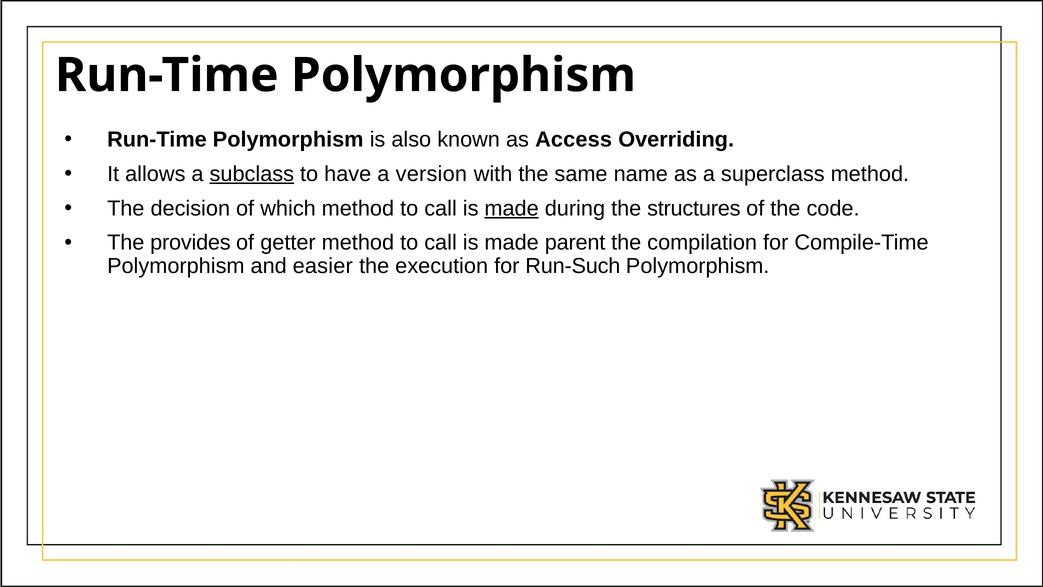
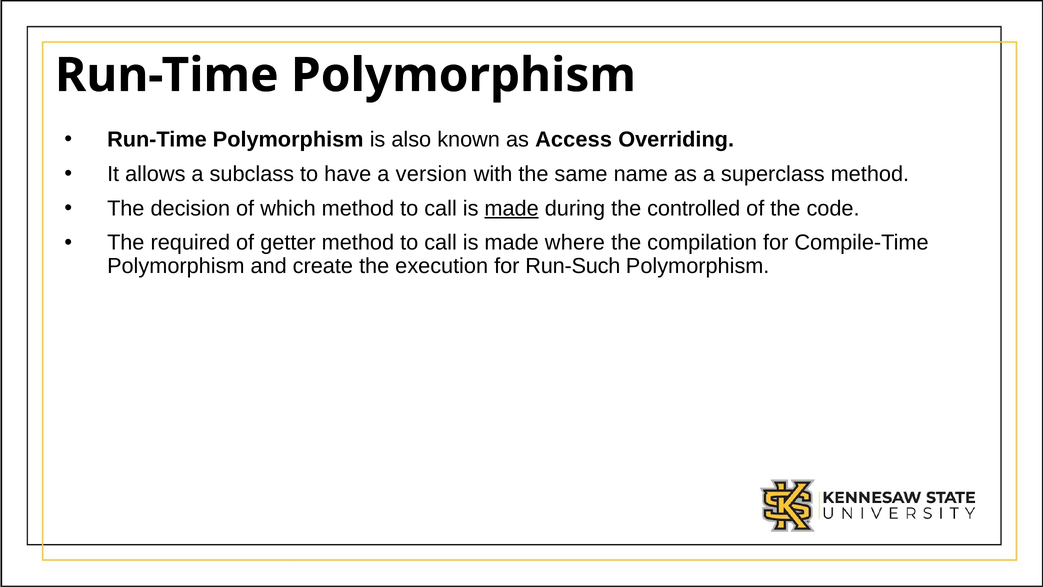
subclass underline: present -> none
structures: structures -> controlled
provides: provides -> required
parent: parent -> where
easier: easier -> create
